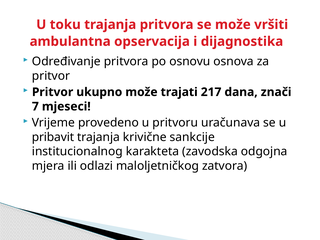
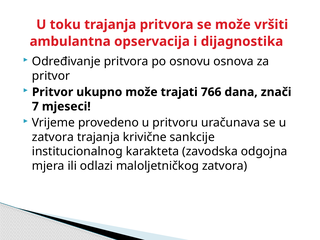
217: 217 -> 766
pribavit at (53, 137): pribavit -> zatvora
